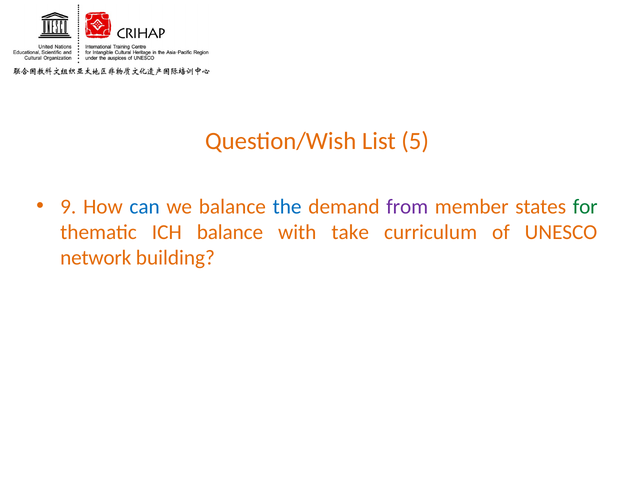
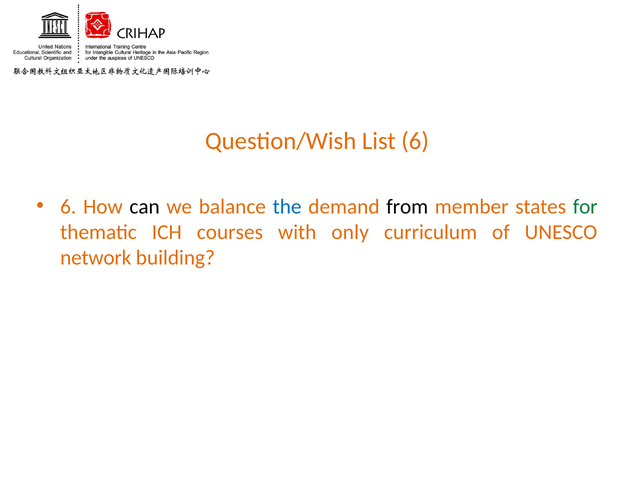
List 5: 5 -> 6
9 at (68, 207): 9 -> 6
can colour: blue -> black
from colour: purple -> black
ICH balance: balance -> courses
take: take -> only
